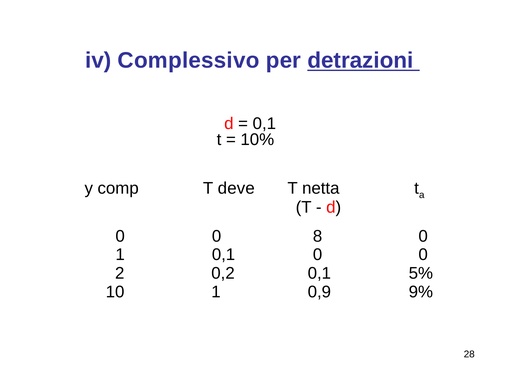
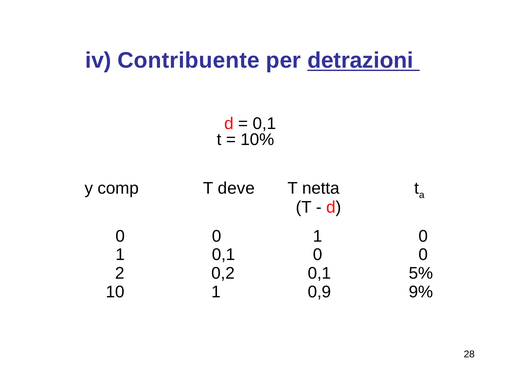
Complessivo: Complessivo -> Contribuente
0 0 8: 8 -> 1
